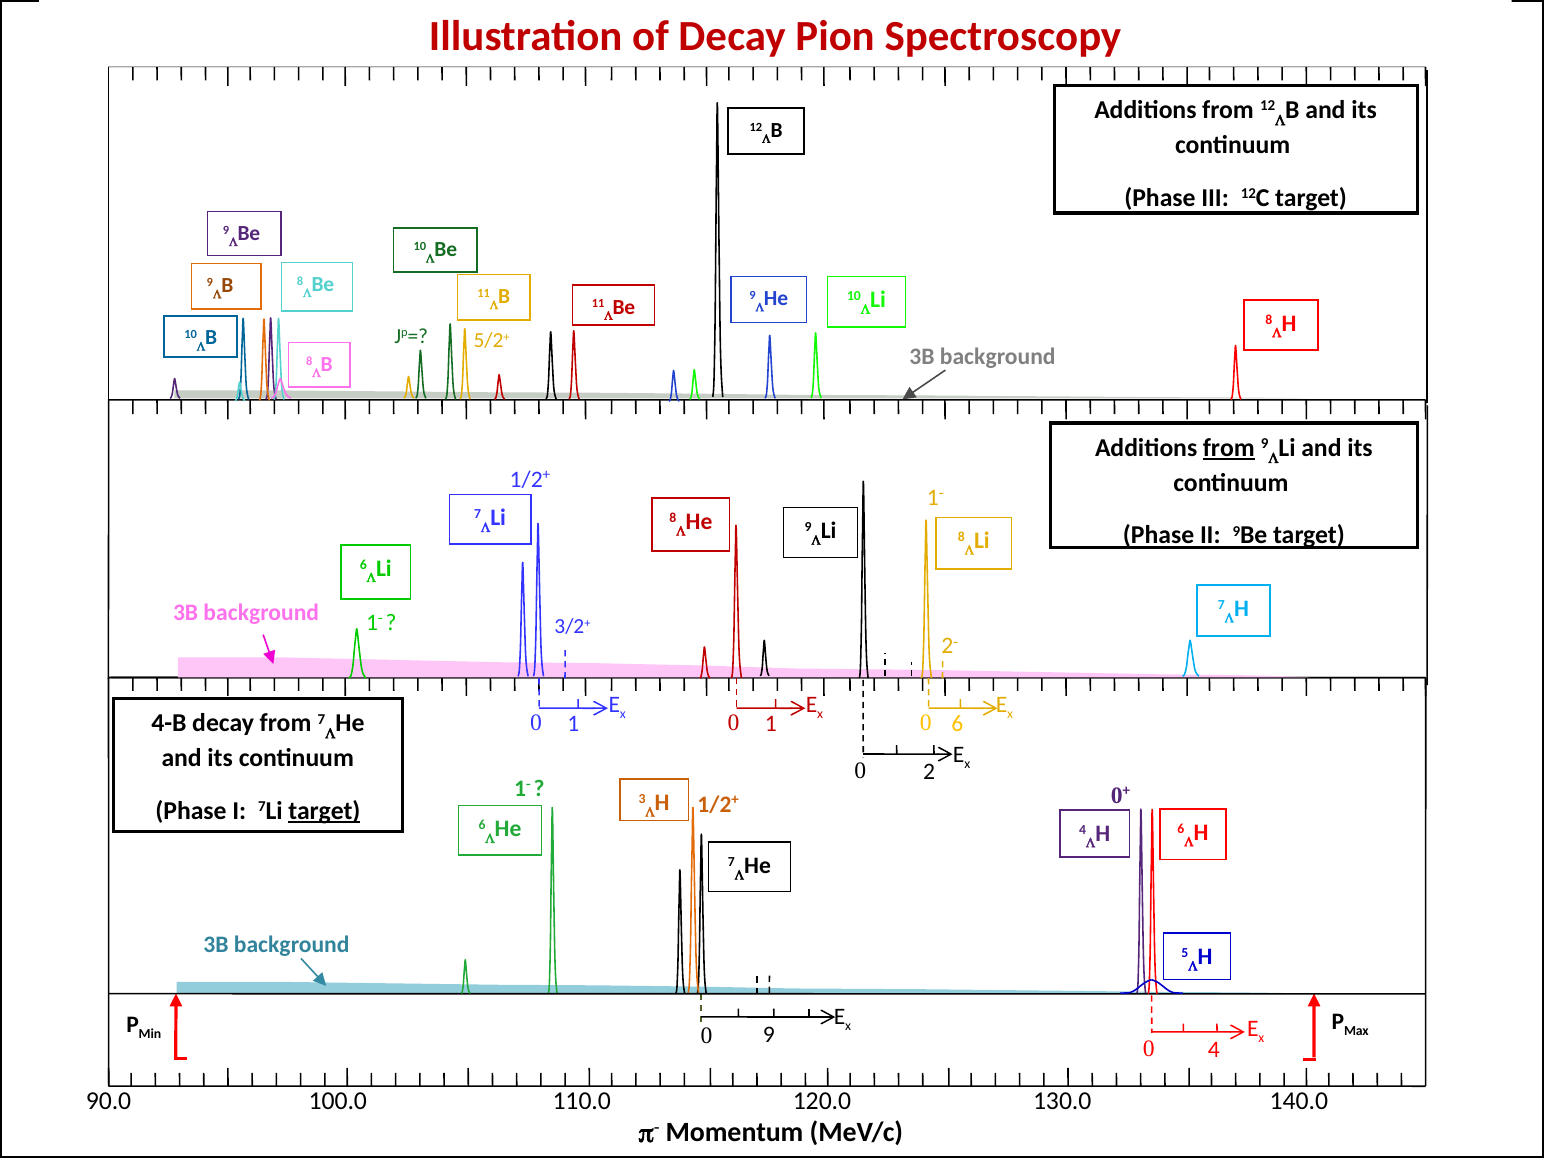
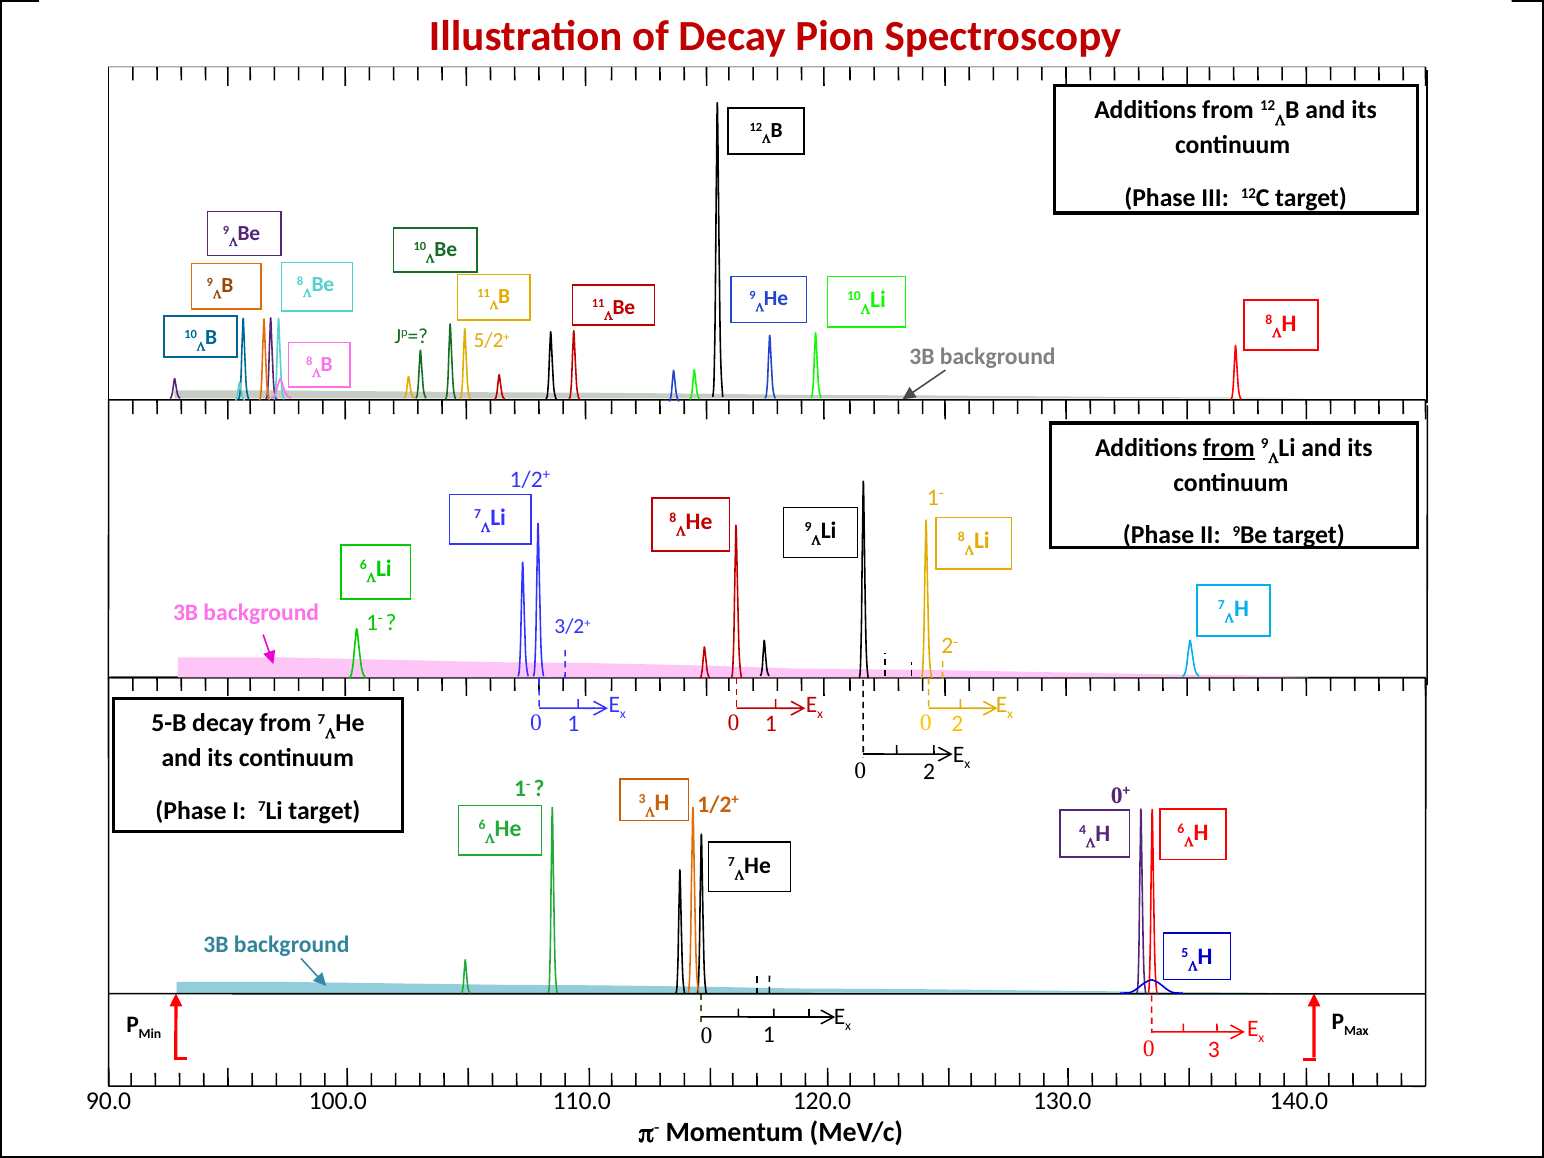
6 at (957, 724): 6 -> 2
4-B: 4-B -> 5-B
target at (324, 811) underline: present -> none
0 9: 9 -> 1
0 4: 4 -> 3
